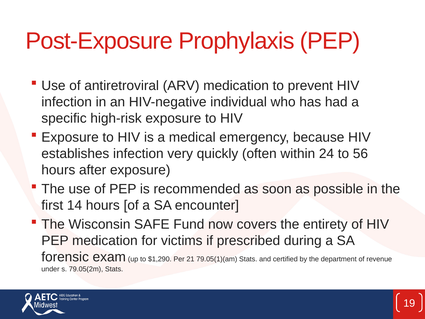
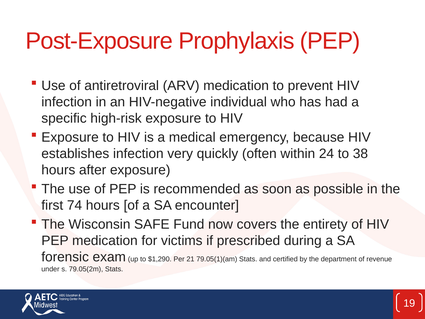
56: 56 -> 38
14: 14 -> 74
